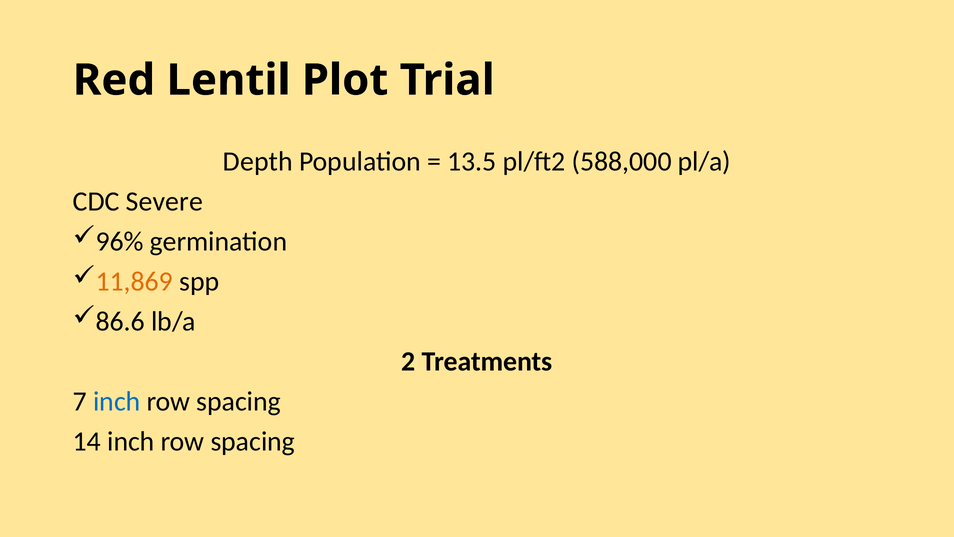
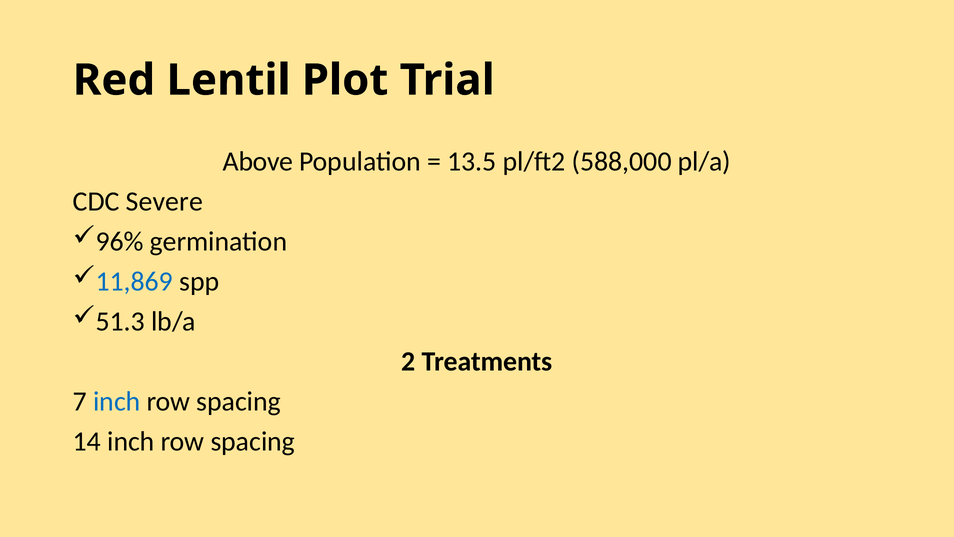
Depth: Depth -> Above
11,869 colour: orange -> blue
86.6: 86.6 -> 51.3
